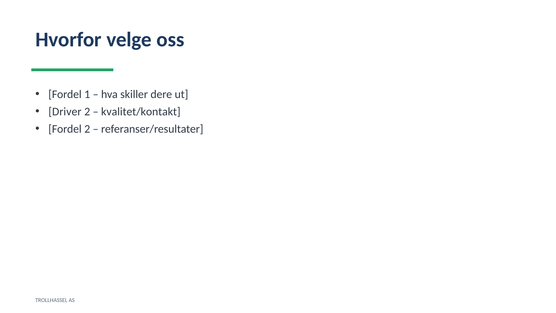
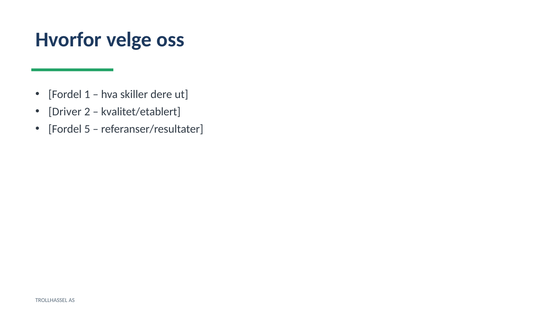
kvalitet/kontakt: kvalitet/kontakt -> kvalitet/etablert
Fordel 2: 2 -> 5
